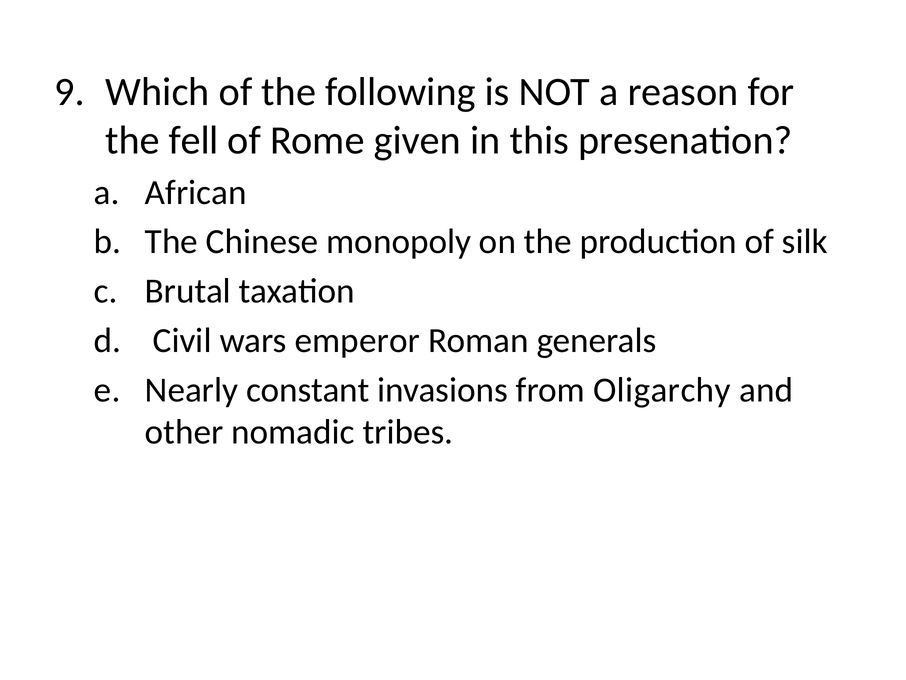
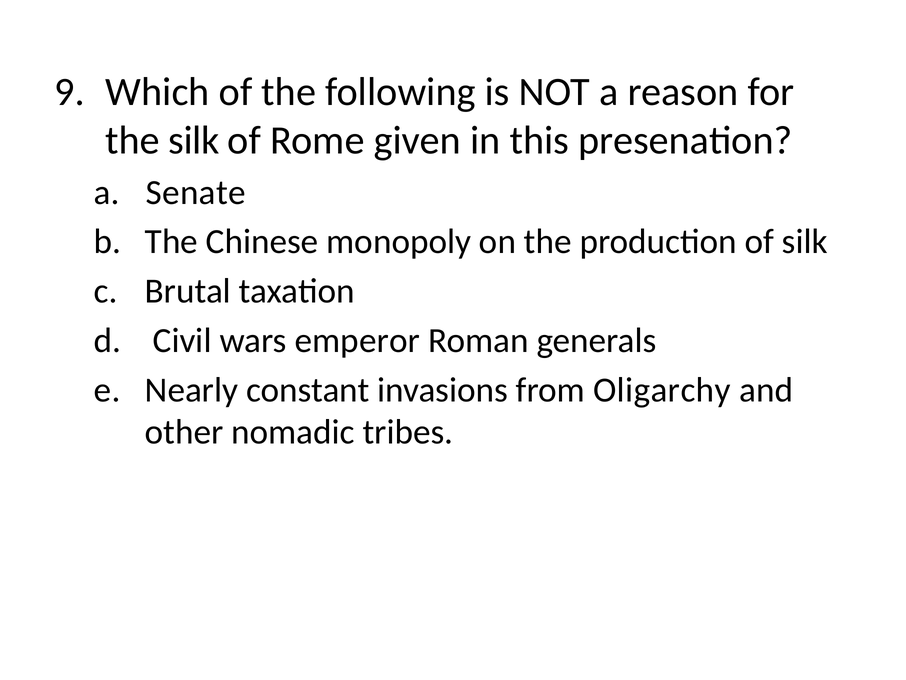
the fell: fell -> silk
African: African -> Senate
